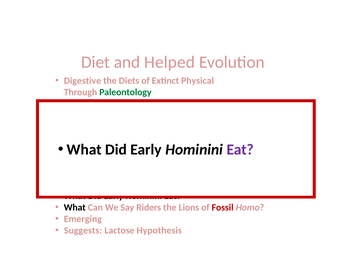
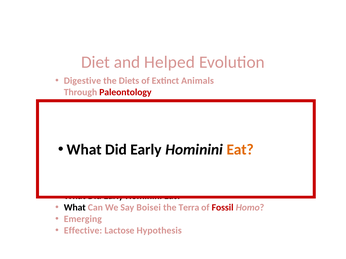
Physical: Physical -> Animals
Paleontology colour: green -> red
Eat at (240, 150) colour: purple -> orange
Riders: Riders -> Boisei
Lions: Lions -> Terra
Suggests: Suggests -> Effective
